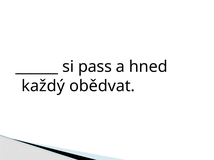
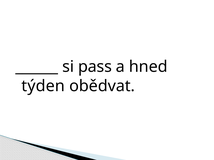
každý: každý -> týden
